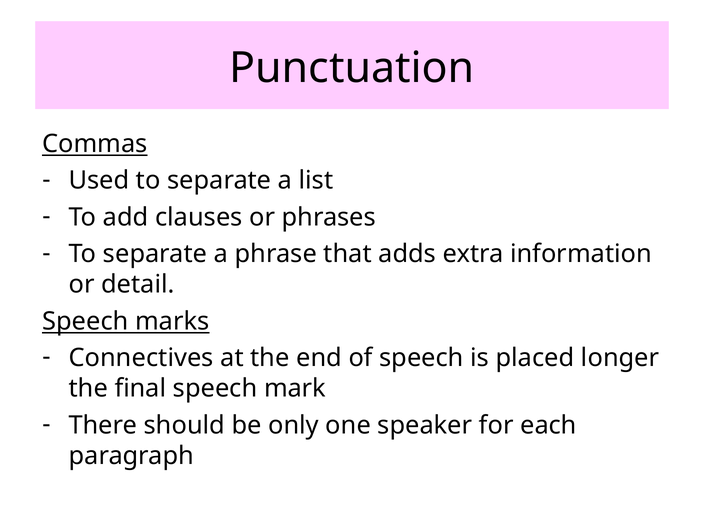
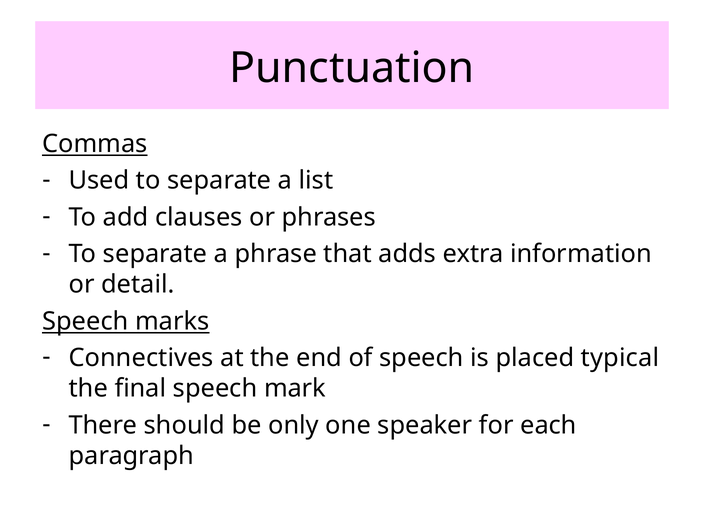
longer: longer -> typical
